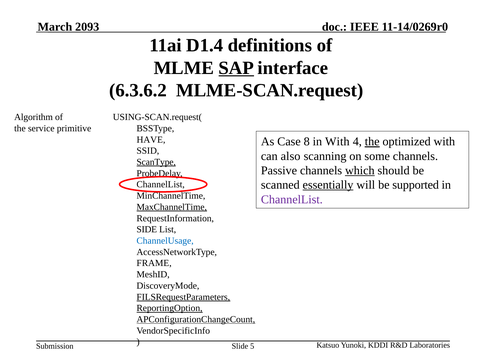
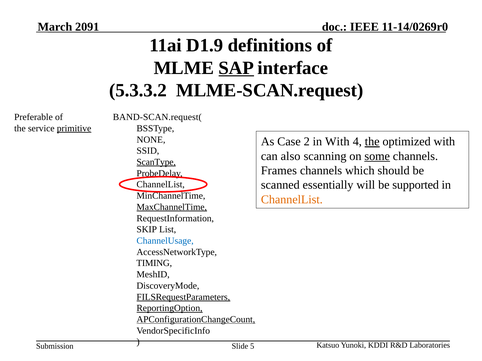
2093: 2093 -> 2091
D1.4: D1.4 -> D1.9
6.3.6.2: 6.3.6.2 -> 5.3.3.2
Algorithm: Algorithm -> Preferable
USING-SCAN.request(: USING-SCAN.request( -> BAND-SCAN.request(
primitive underline: none -> present
HAVE: HAVE -> NONE
8: 8 -> 2
some underline: none -> present
Passive: Passive -> Frames
which underline: present -> none
essentially underline: present -> none
ChannelList at (292, 200) colour: purple -> orange
SIDE: SIDE -> SKIP
FRAME: FRAME -> TIMING
